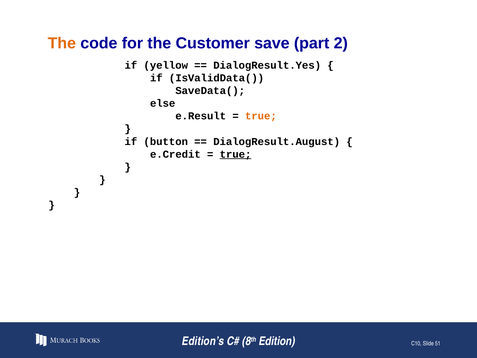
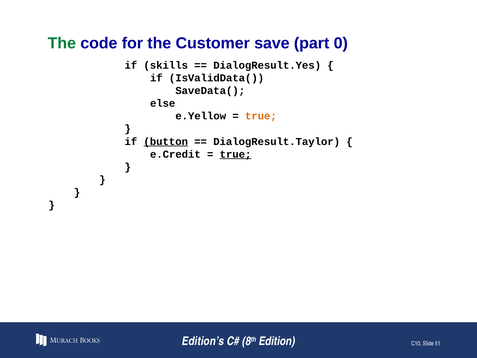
The at (62, 43) colour: orange -> green
2: 2 -> 0
yellow: yellow -> skills
e.Result: e.Result -> e.Yellow
button underline: none -> present
DialogResult.August: DialogResult.August -> DialogResult.Taylor
